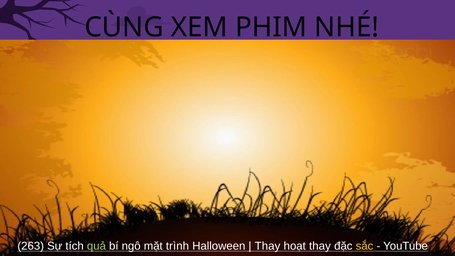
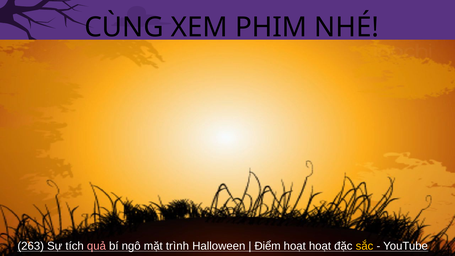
quả colour: light green -> pink
Thay at (268, 246): Thay -> Điểm
hoạt thay: thay -> hoạt
